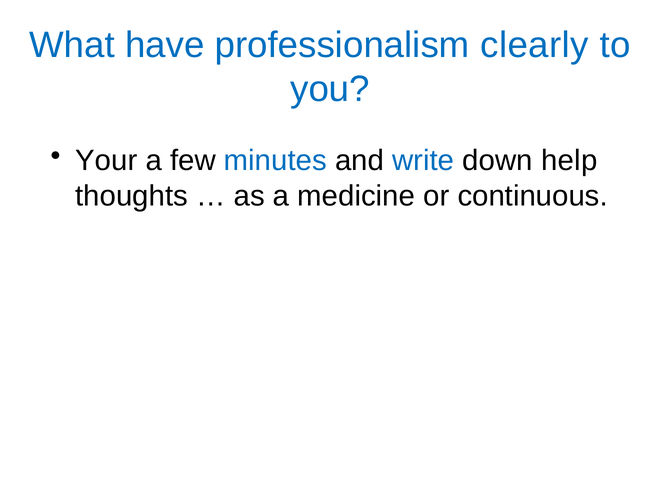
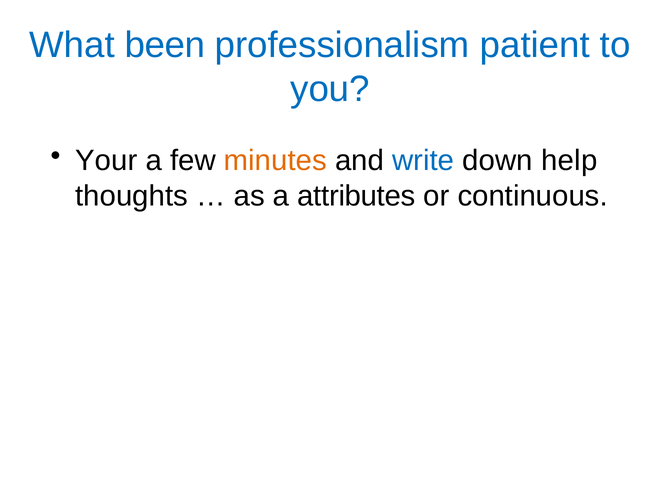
have: have -> been
clearly: clearly -> patient
minutes colour: blue -> orange
medicine: medicine -> attributes
